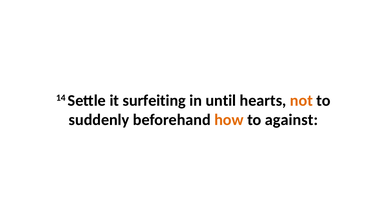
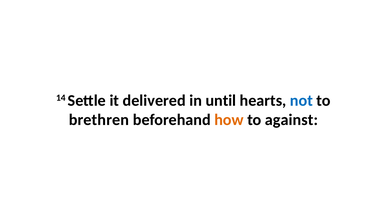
surfeiting: surfeiting -> delivered
not colour: orange -> blue
suddenly: suddenly -> brethren
